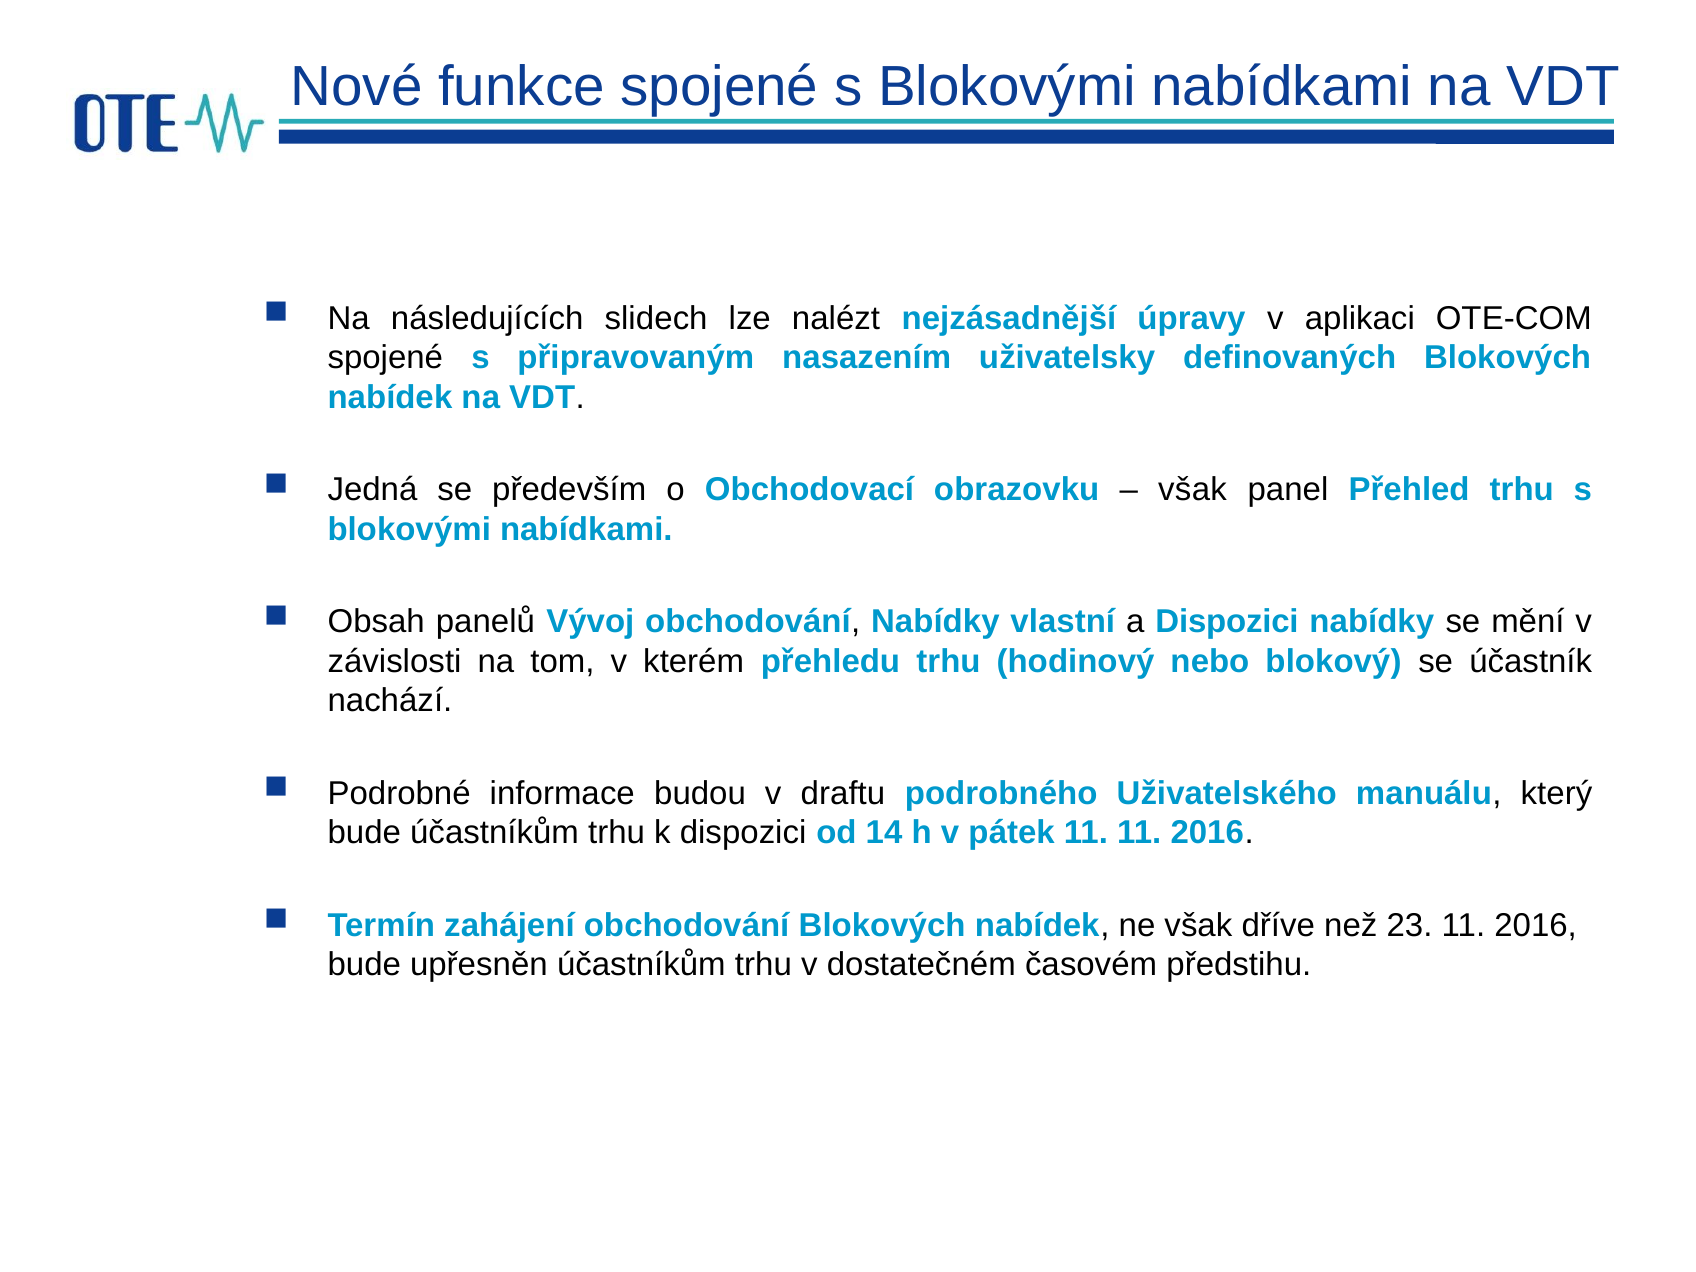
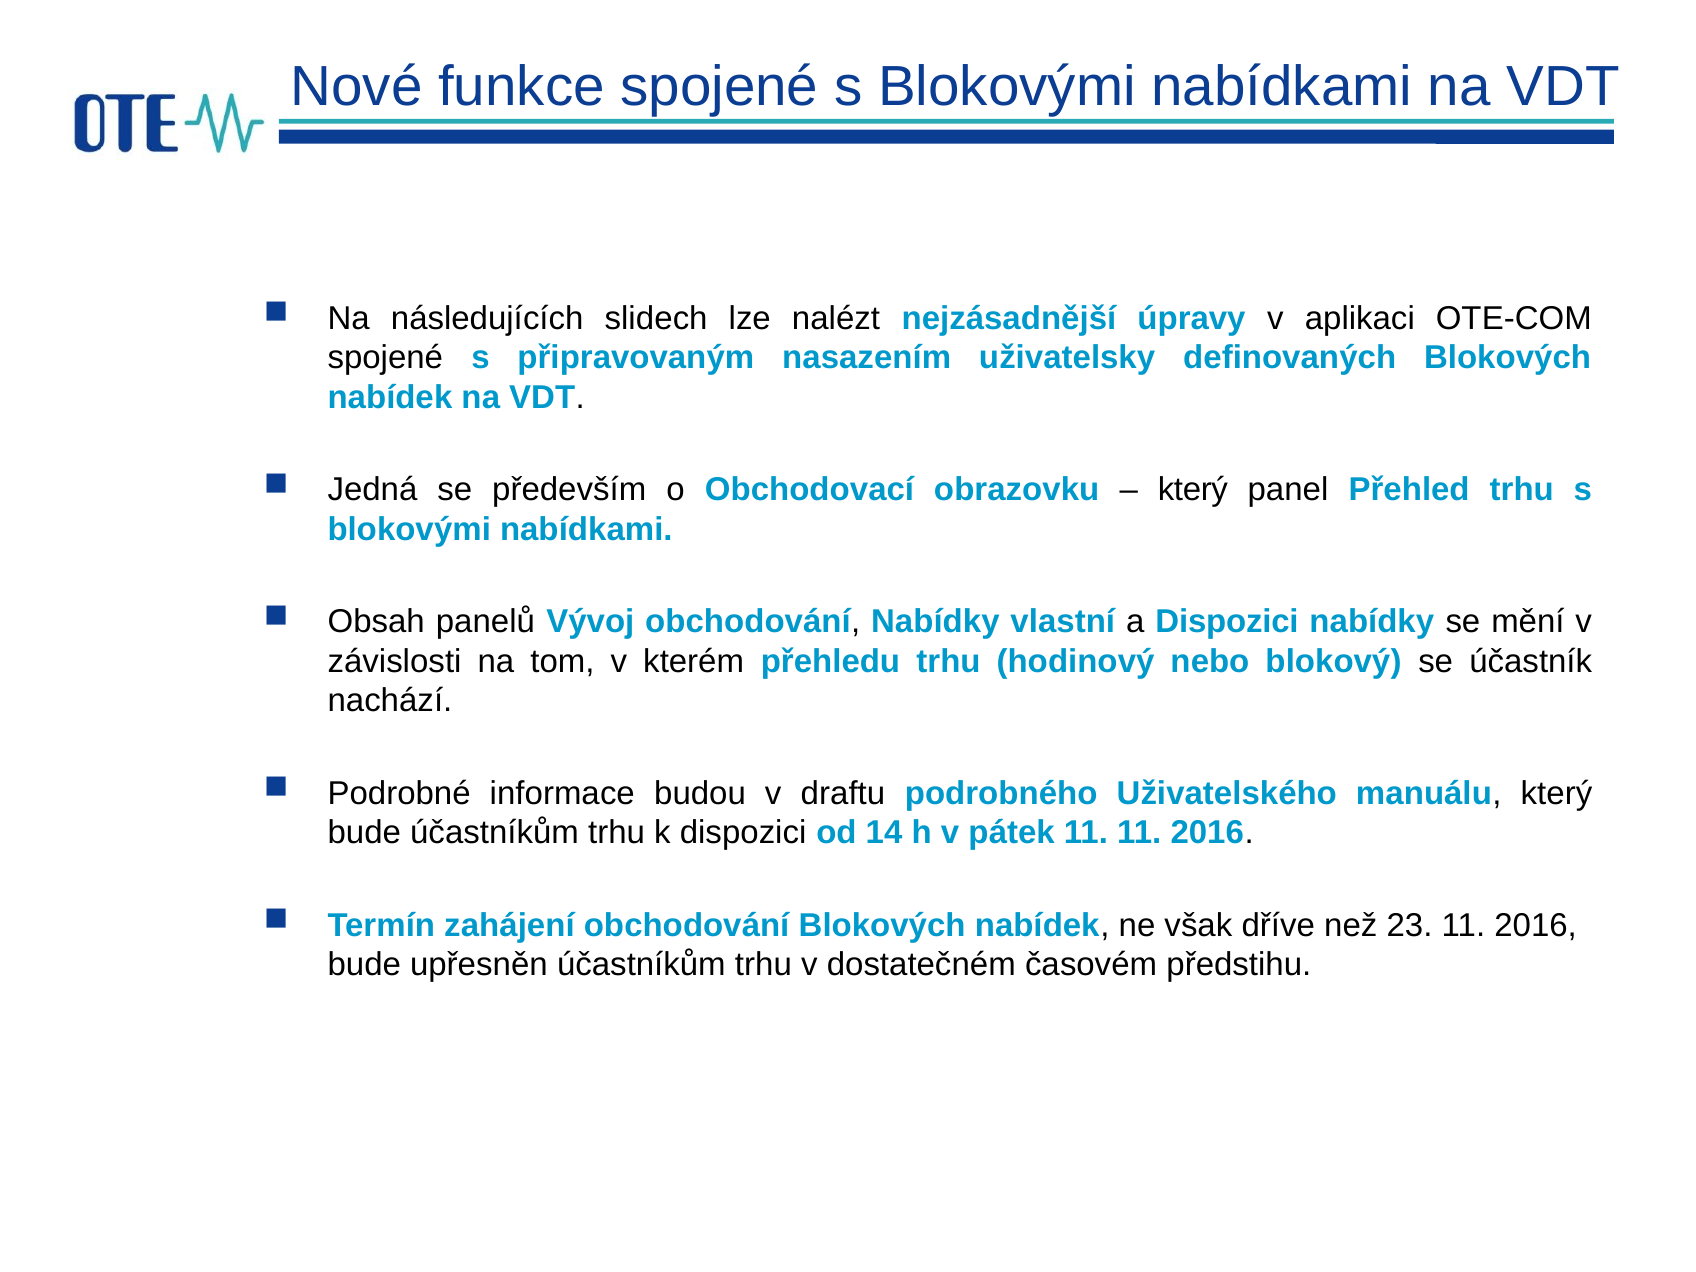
však at (1193, 490): však -> který
